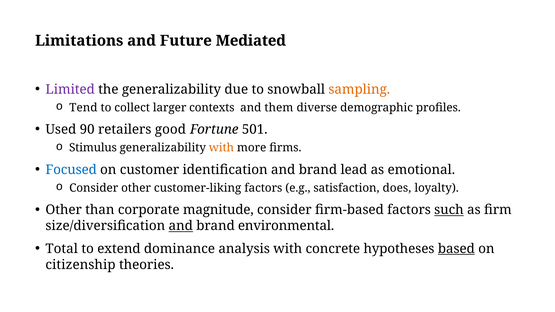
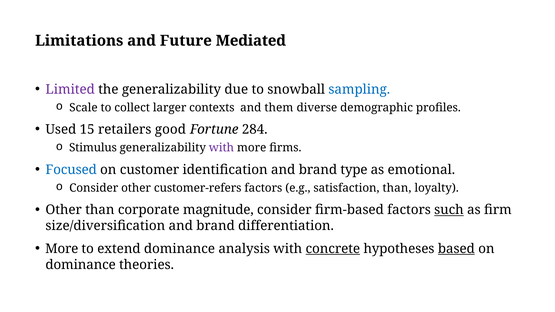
sampling colour: orange -> blue
Tend: Tend -> Scale
90: 90 -> 15
501: 501 -> 284
with at (221, 148) colour: orange -> purple
lead: lead -> type
customer-liking: customer-liking -> customer-refers
satisfaction does: does -> than
and at (181, 226) underline: present -> none
environmental: environmental -> differentiation
Total at (62, 249): Total -> More
concrete underline: none -> present
citizenship at (81, 265): citizenship -> dominance
